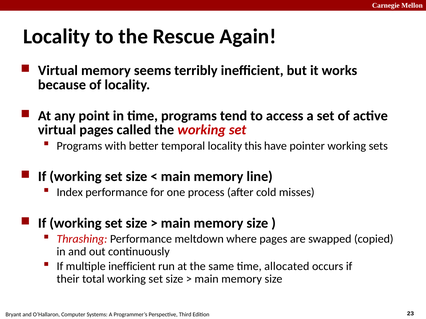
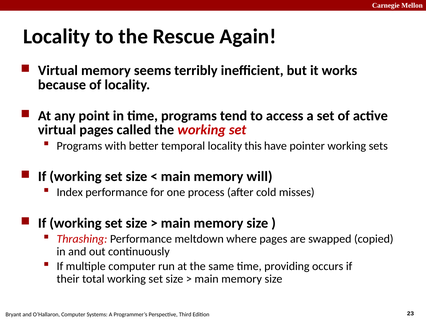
line: line -> will
multiple inefficient: inefficient -> computer
allocated: allocated -> providing
